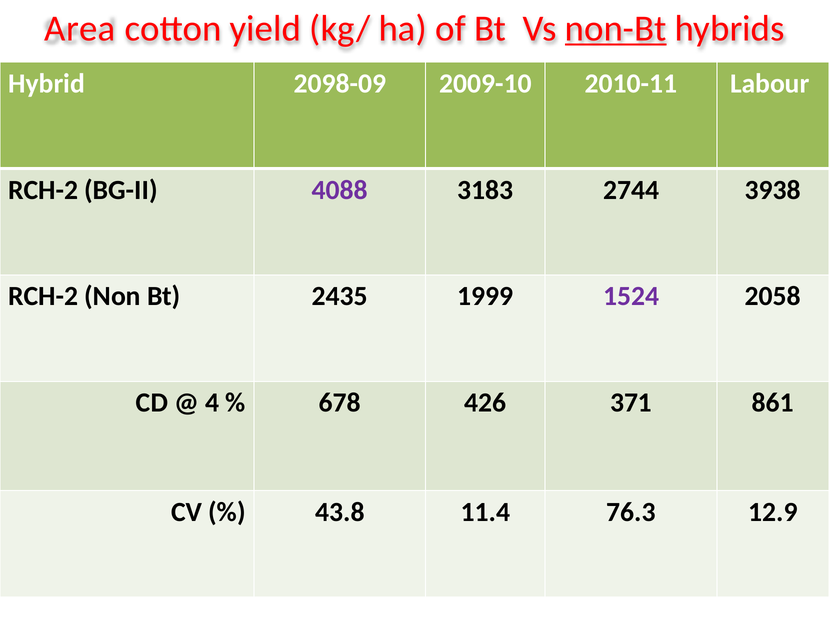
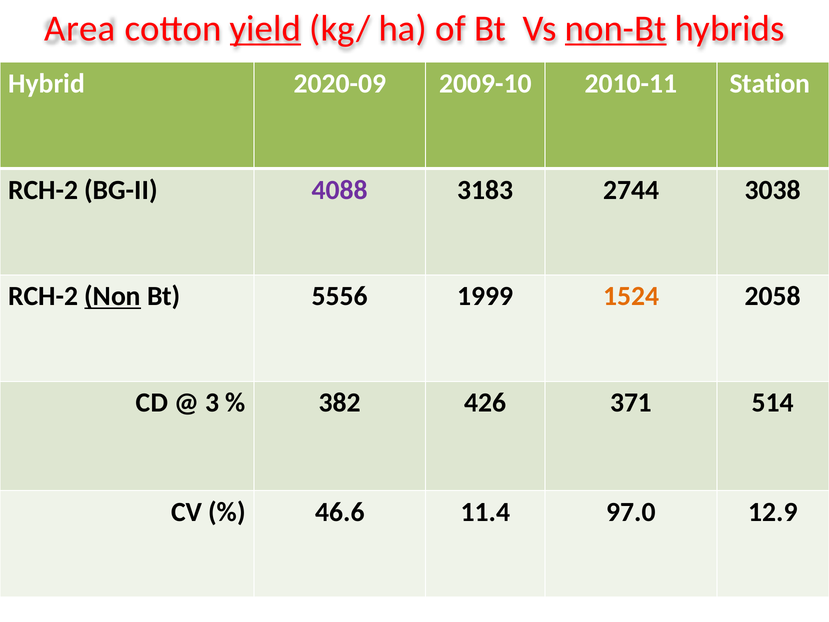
yield underline: none -> present
2098-09: 2098-09 -> 2020-09
Labour: Labour -> Station
3938: 3938 -> 3038
Non underline: none -> present
2435: 2435 -> 5556
1524 colour: purple -> orange
4: 4 -> 3
678: 678 -> 382
861: 861 -> 514
43.8: 43.8 -> 46.6
76.3: 76.3 -> 97.0
